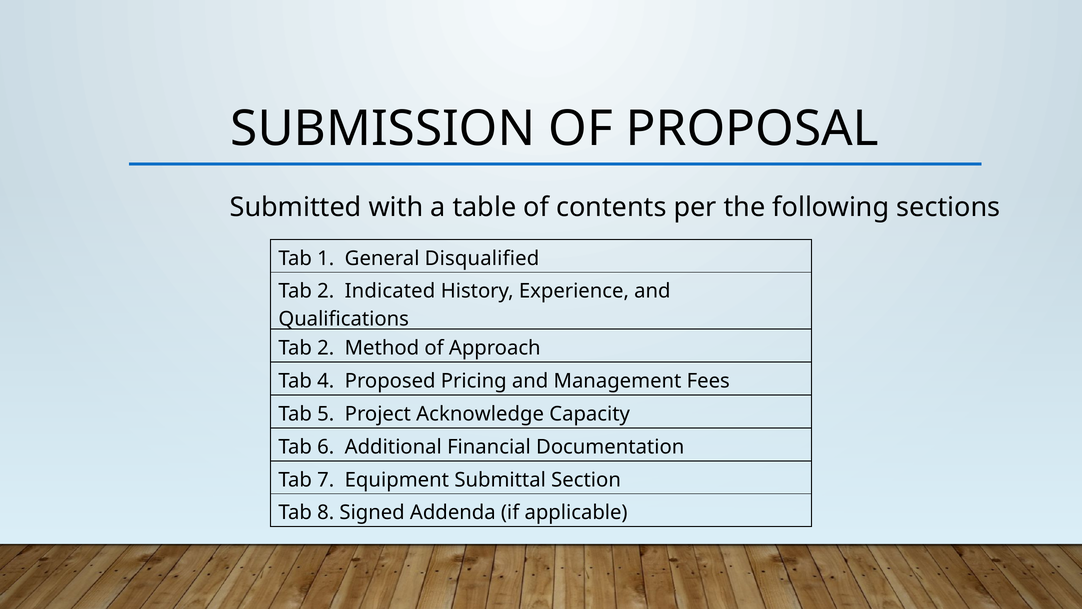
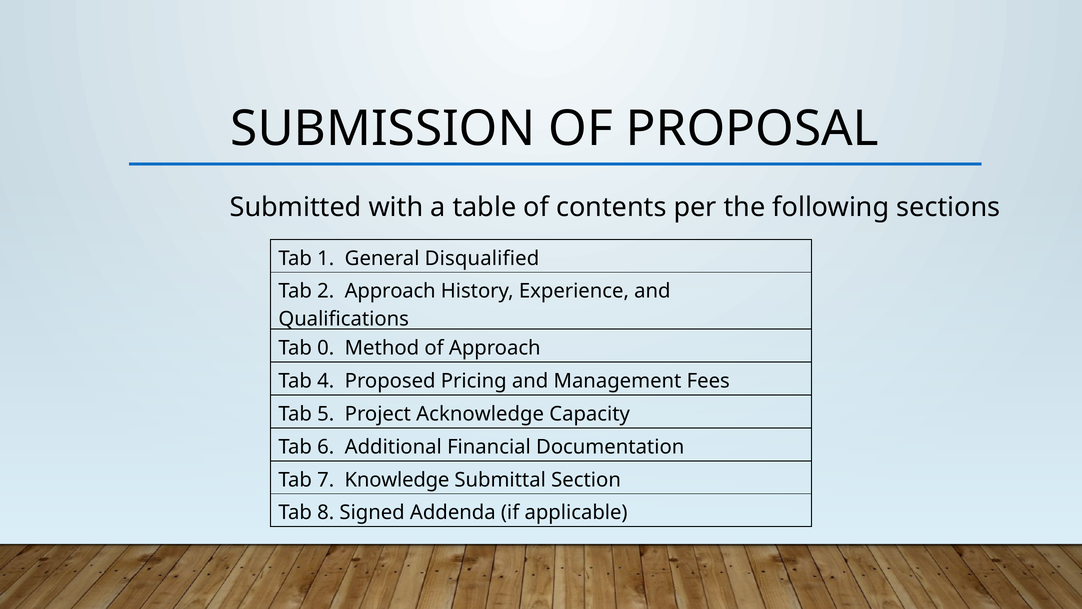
2 Indicated: Indicated -> Approach
2 at (326, 348): 2 -> 0
Equipment: Equipment -> Knowledge
